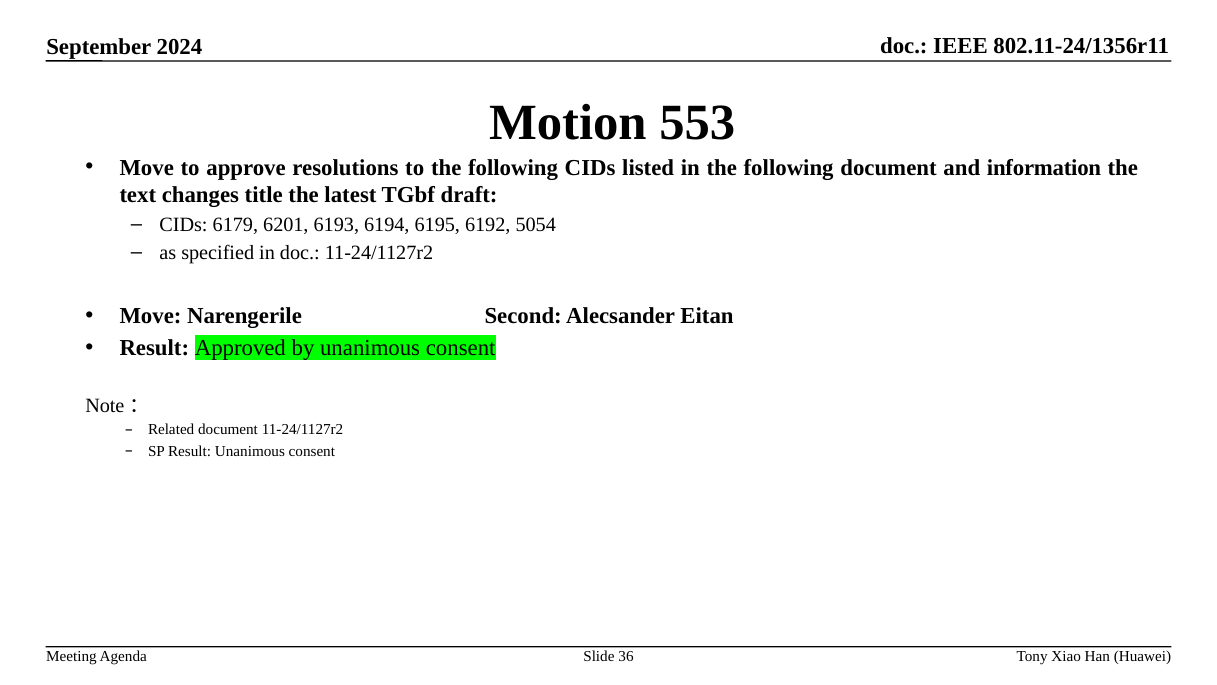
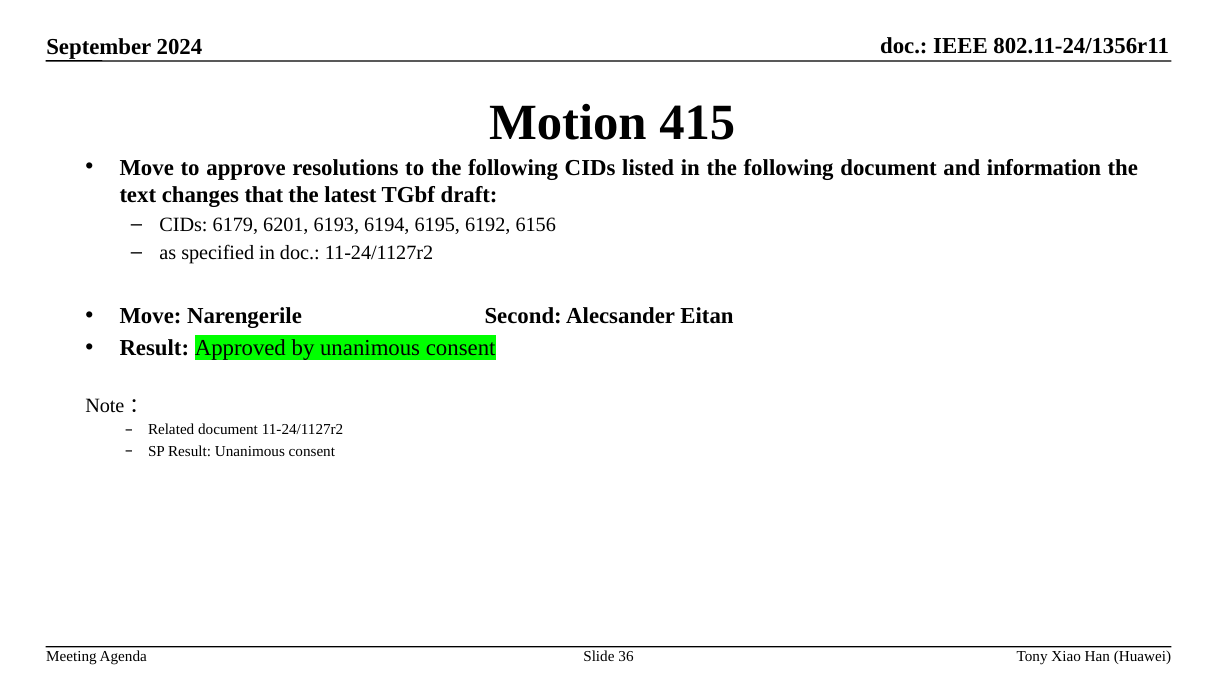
553: 553 -> 415
title: title -> that
5054: 5054 -> 6156
